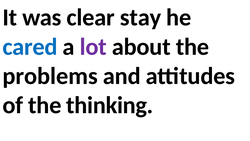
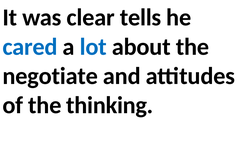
stay: stay -> tells
lot colour: purple -> blue
problems: problems -> negotiate
